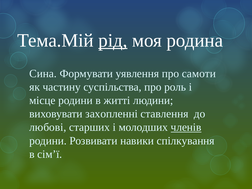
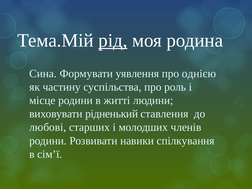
самоти: самоти -> однією
захопленні: захопленні -> рідненький
членів underline: present -> none
